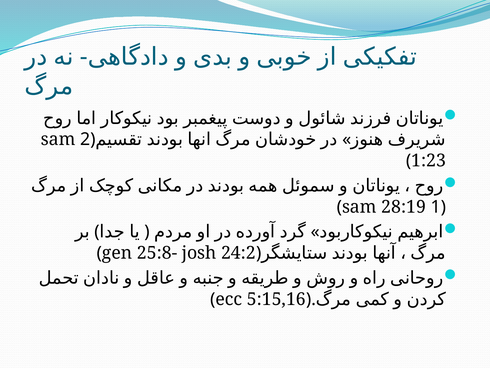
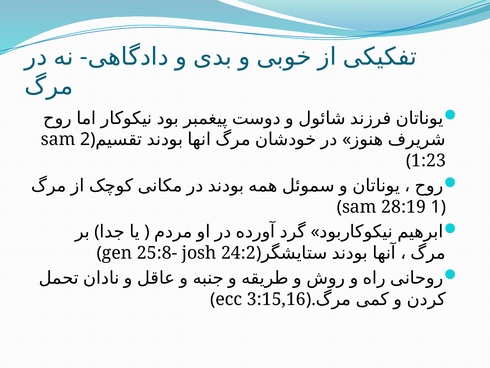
5:15,16: 5:15,16 -> 3:15,16
